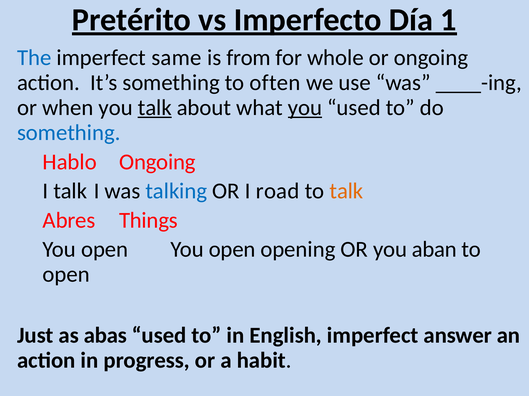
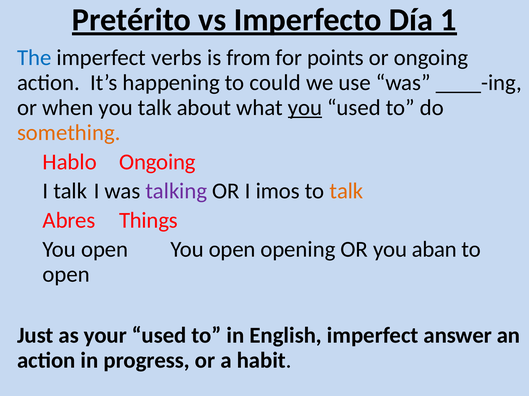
same: same -> verbs
whole: whole -> points
It’s something: something -> happening
often: often -> could
talk at (155, 108) underline: present -> none
something at (69, 133) colour: blue -> orange
talking colour: blue -> purple
road: road -> imos
abas: abas -> your
